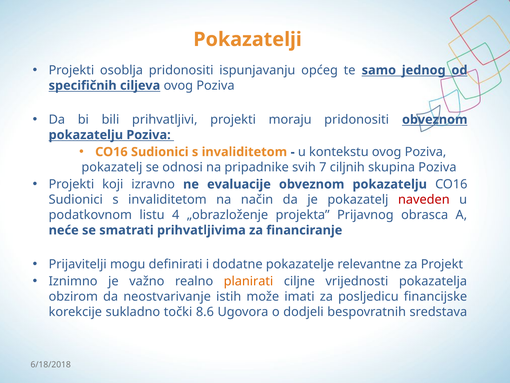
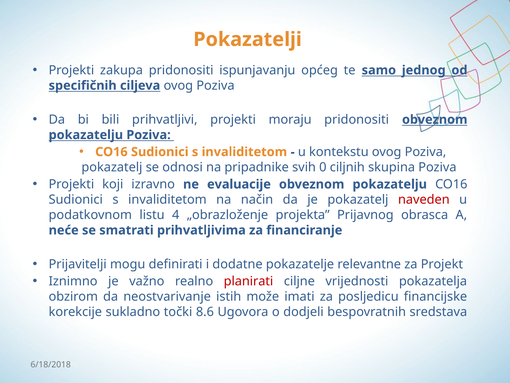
osoblja: osoblja -> zakupa
7: 7 -> 0
planirati colour: orange -> red
